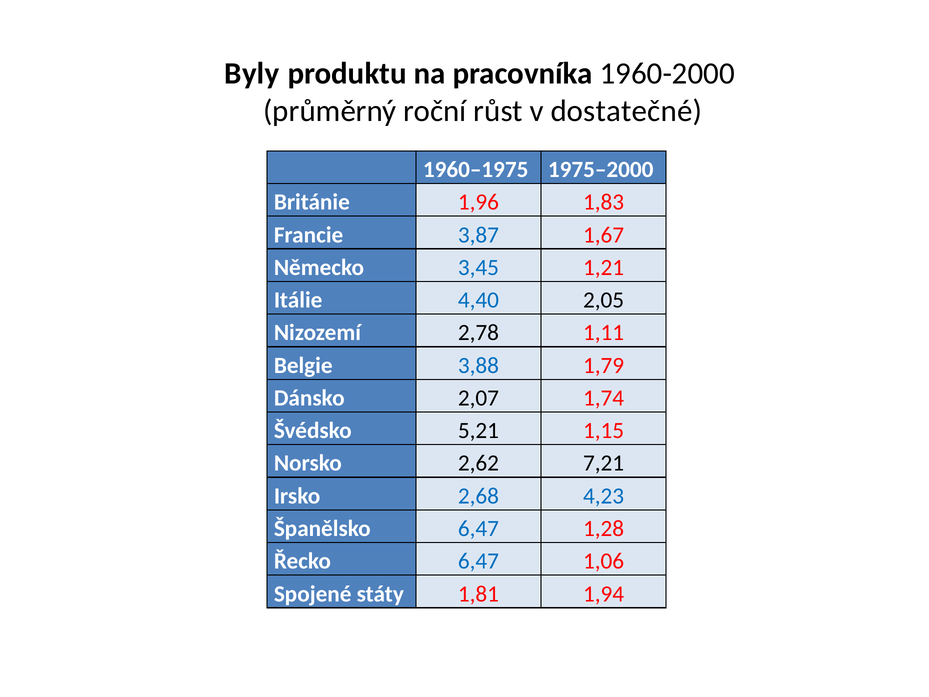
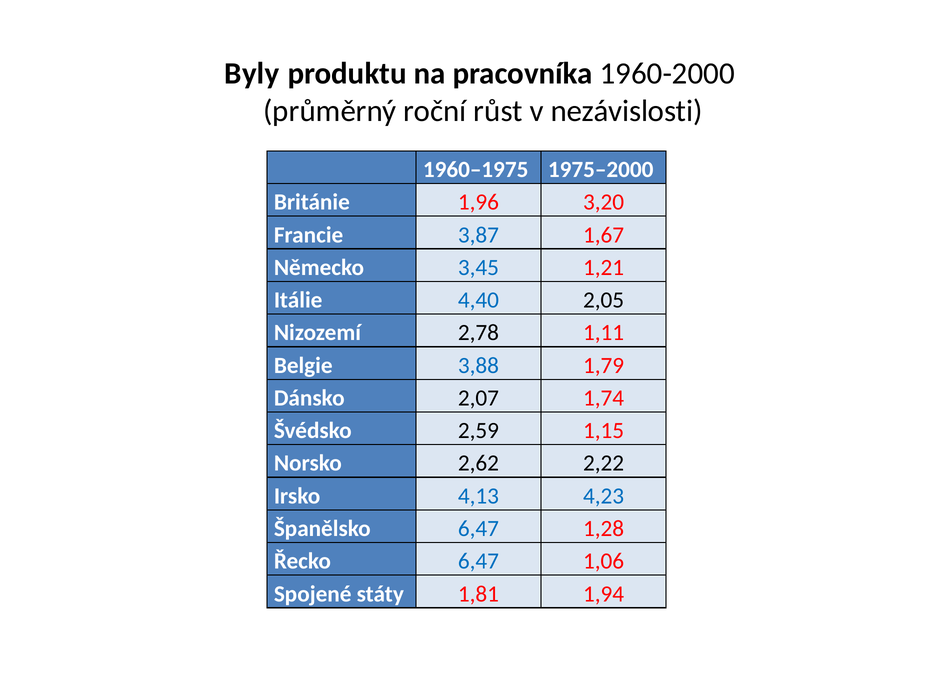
dostatečné: dostatečné -> nezávislosti
1,83: 1,83 -> 3,20
5,21: 5,21 -> 2,59
7,21: 7,21 -> 2,22
2,68: 2,68 -> 4,13
